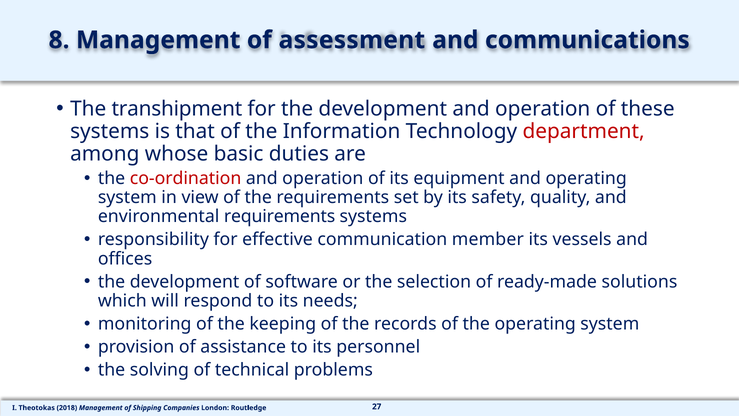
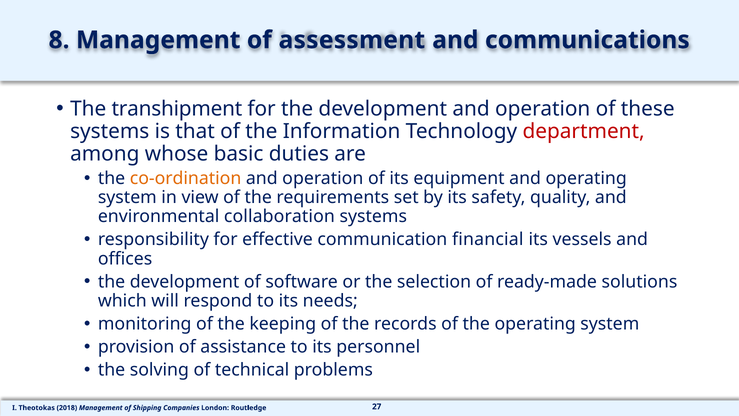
co-ordination colour: red -> orange
environmental requirements: requirements -> collaboration
member: member -> financial
